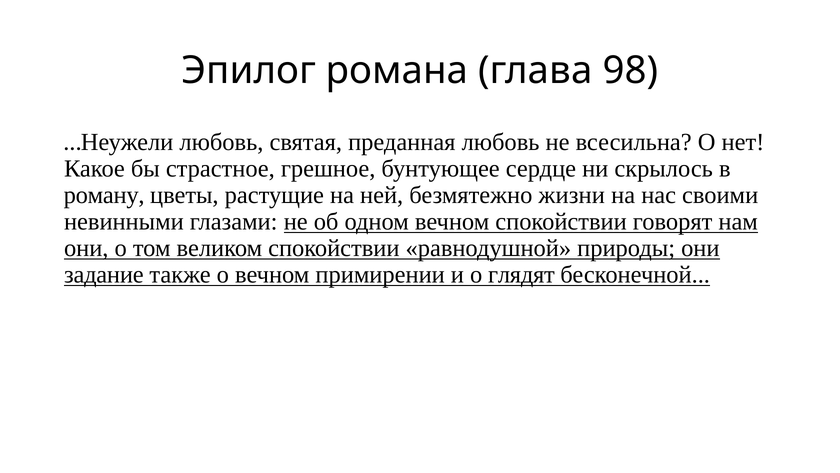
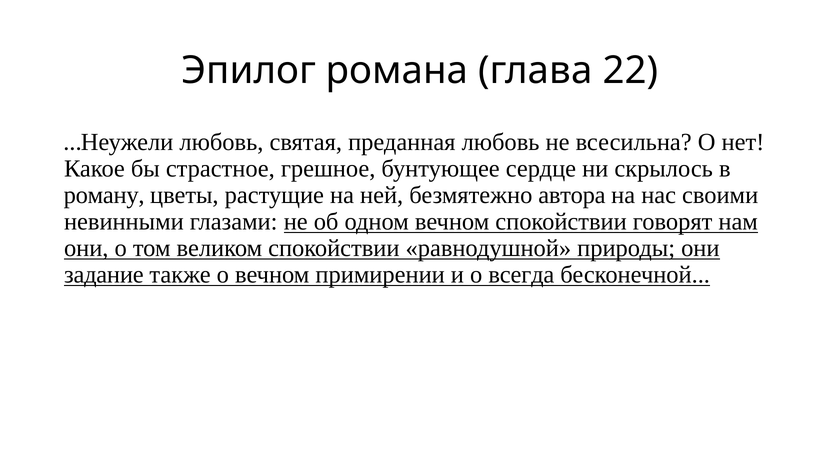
98: 98 -> 22
жизни: жизни -> автора
глядят: глядят -> всегда
